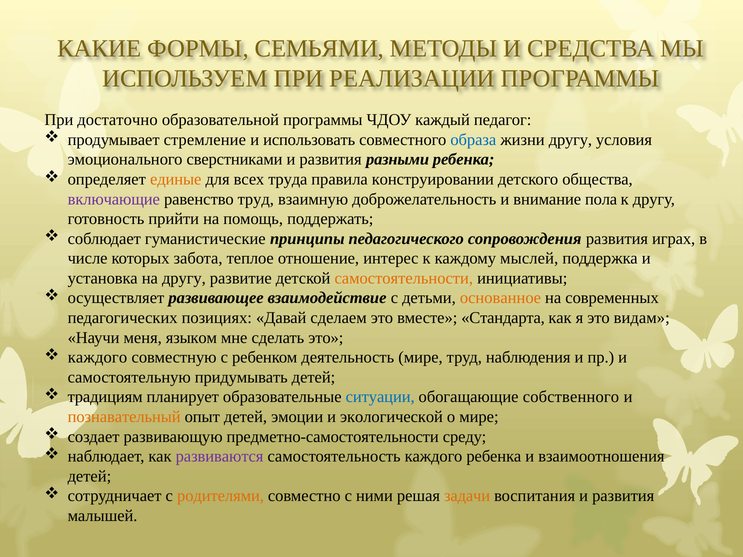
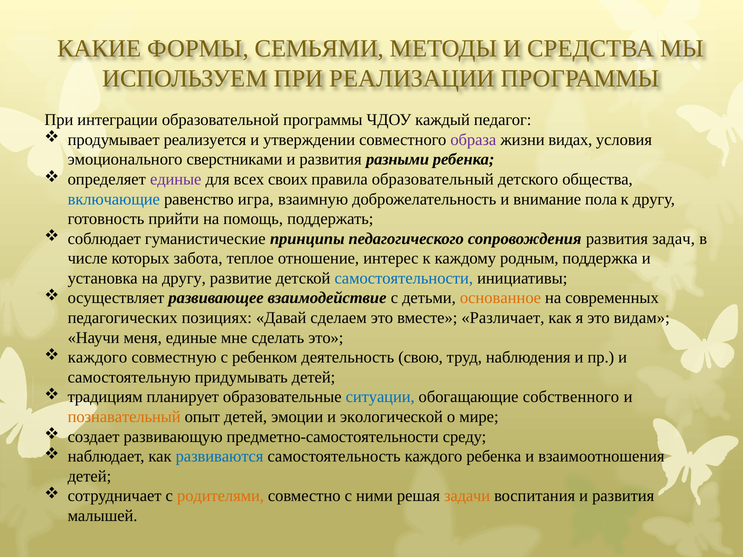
достаточно: достаточно -> интеграции
стремление: стремление -> реализуется
использовать: использовать -> утверждении
образа colour: blue -> purple
жизни другу: другу -> видах
единые at (176, 179) colour: orange -> purple
труда: труда -> своих
конструировании: конструировании -> образовательный
включающие colour: purple -> blue
равенство труд: труд -> игра
играх: играх -> задач
мыслей: мыслей -> родным
самостоятельности colour: orange -> blue
Стандарта: Стандарта -> Различает
меня языком: языком -> единые
деятельность мире: мире -> свою
развиваются colour: purple -> blue
